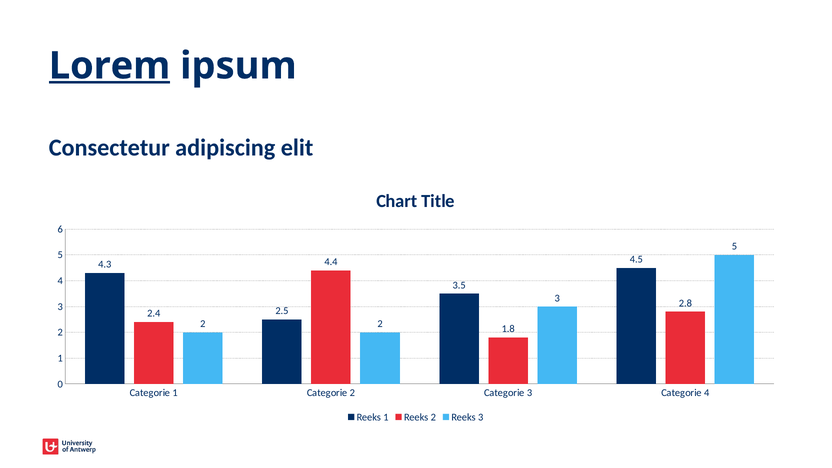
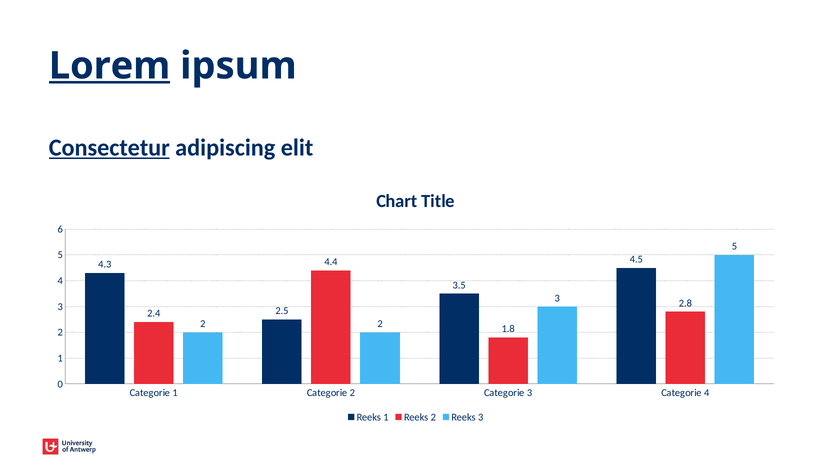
Consectetur underline: none -> present
